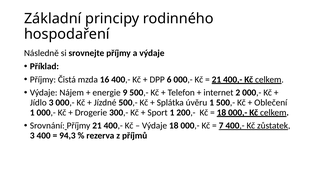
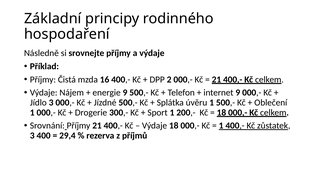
6: 6 -> 2
internet 2: 2 -> 9
7 at (221, 126): 7 -> 1
94,3: 94,3 -> 29,4
